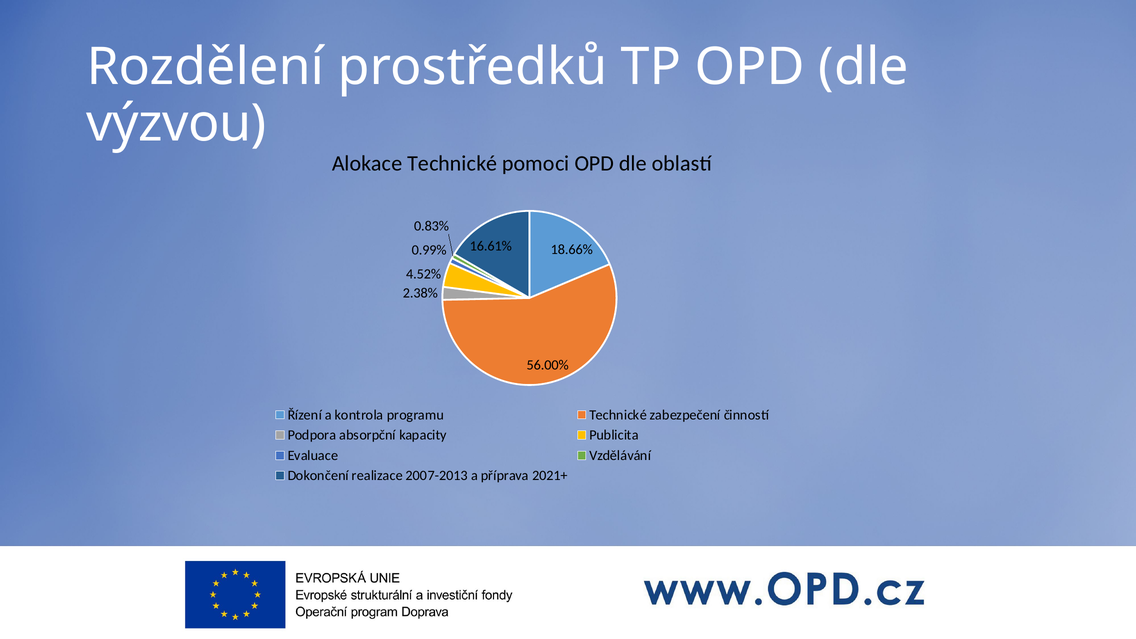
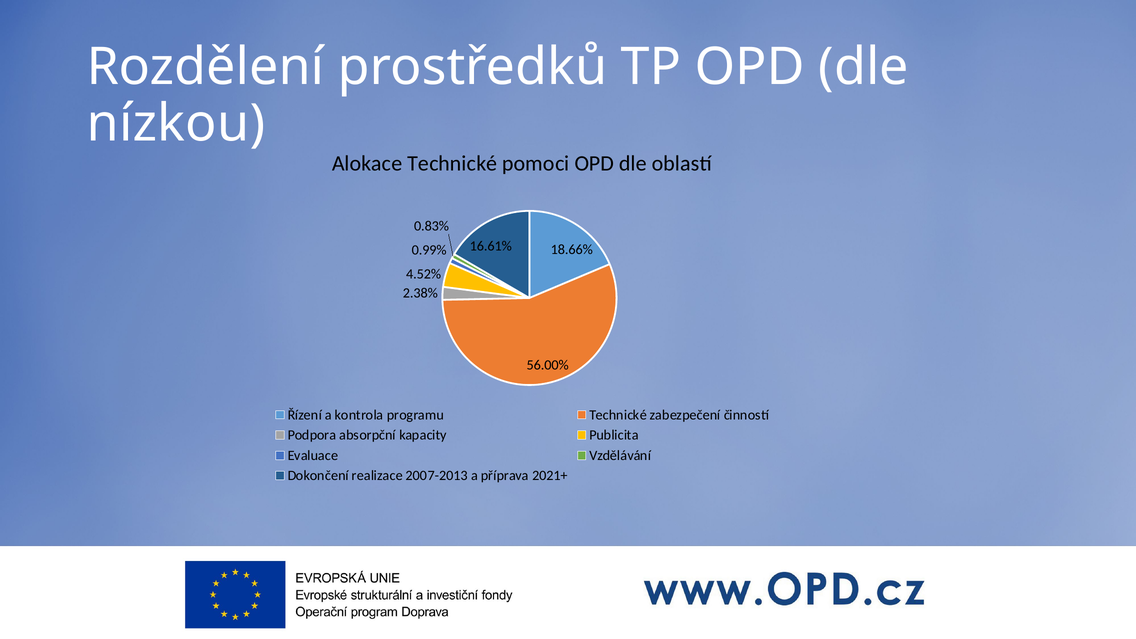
výzvou: výzvou -> nízkou
